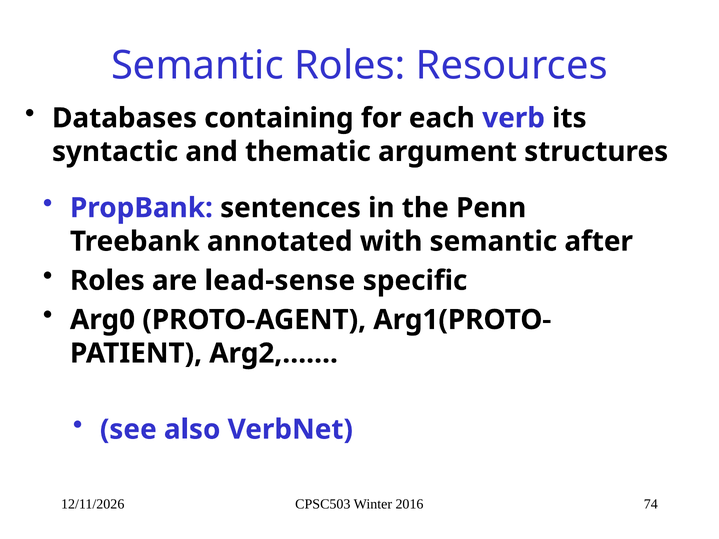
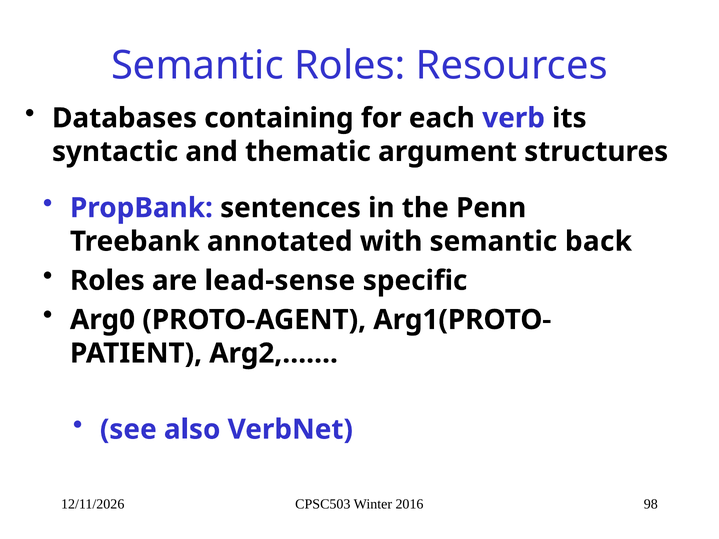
after: after -> back
74: 74 -> 98
